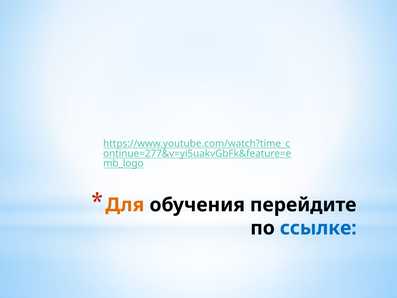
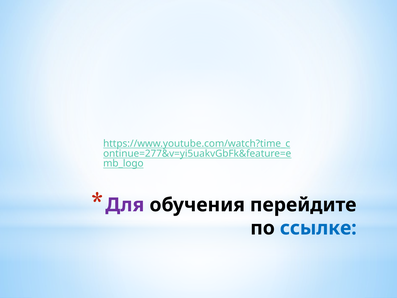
Для colour: orange -> purple
